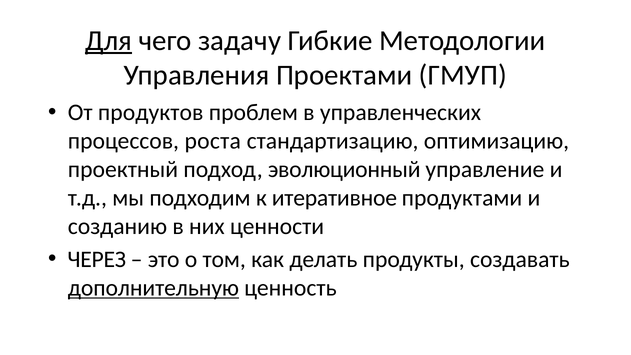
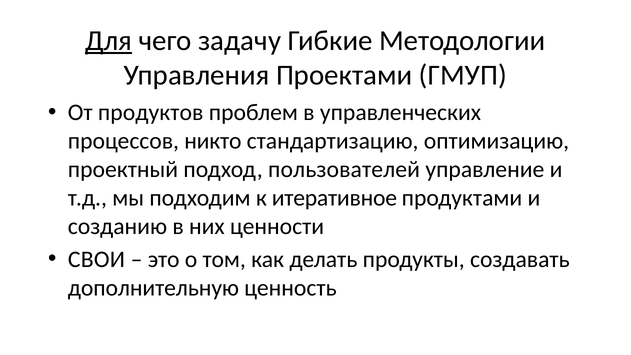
роста: роста -> никто
эволюционный: эволюционный -> пользователей
ЧЕРЕЗ: ЧЕРЕЗ -> СВОИ
дополнительную underline: present -> none
